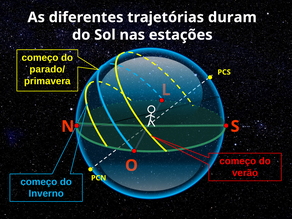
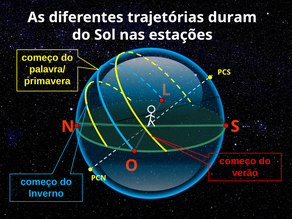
parado/: parado/ -> palavra/
